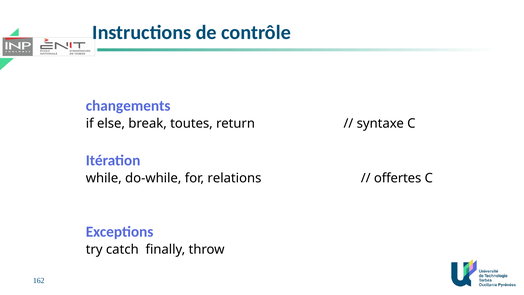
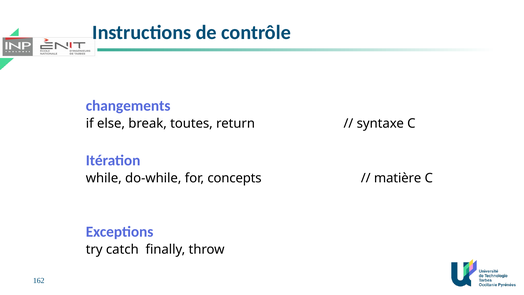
relations: relations -> concepts
offertes: offertes -> matière
